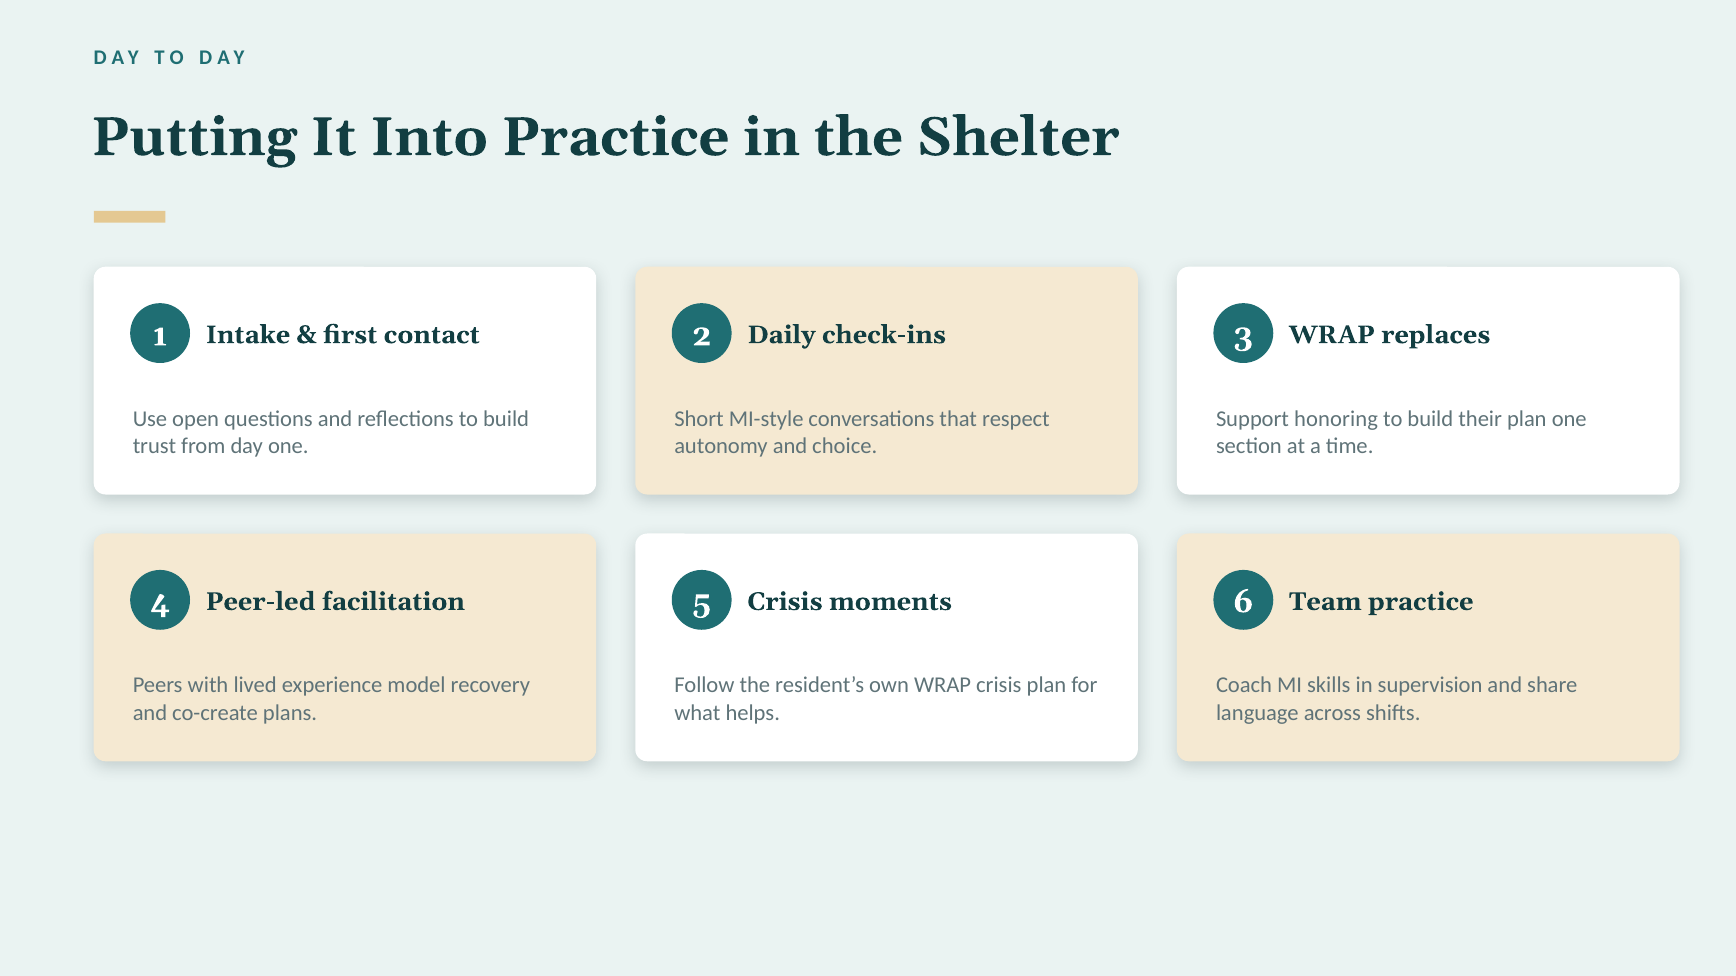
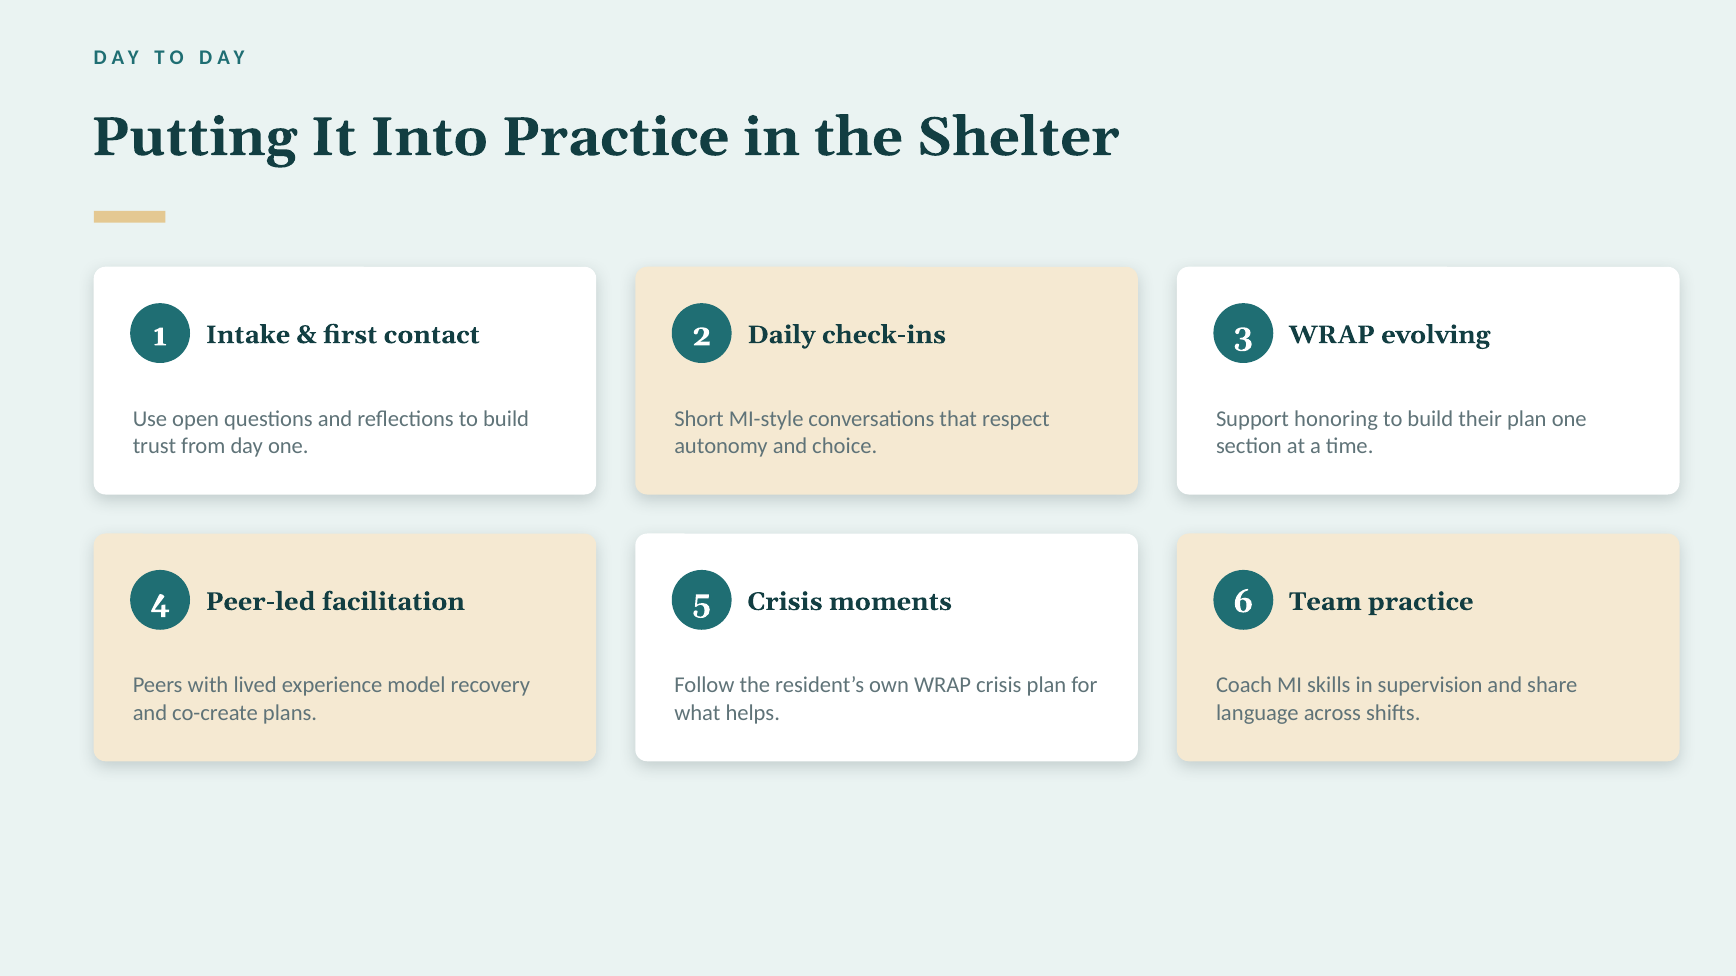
replaces: replaces -> evolving
